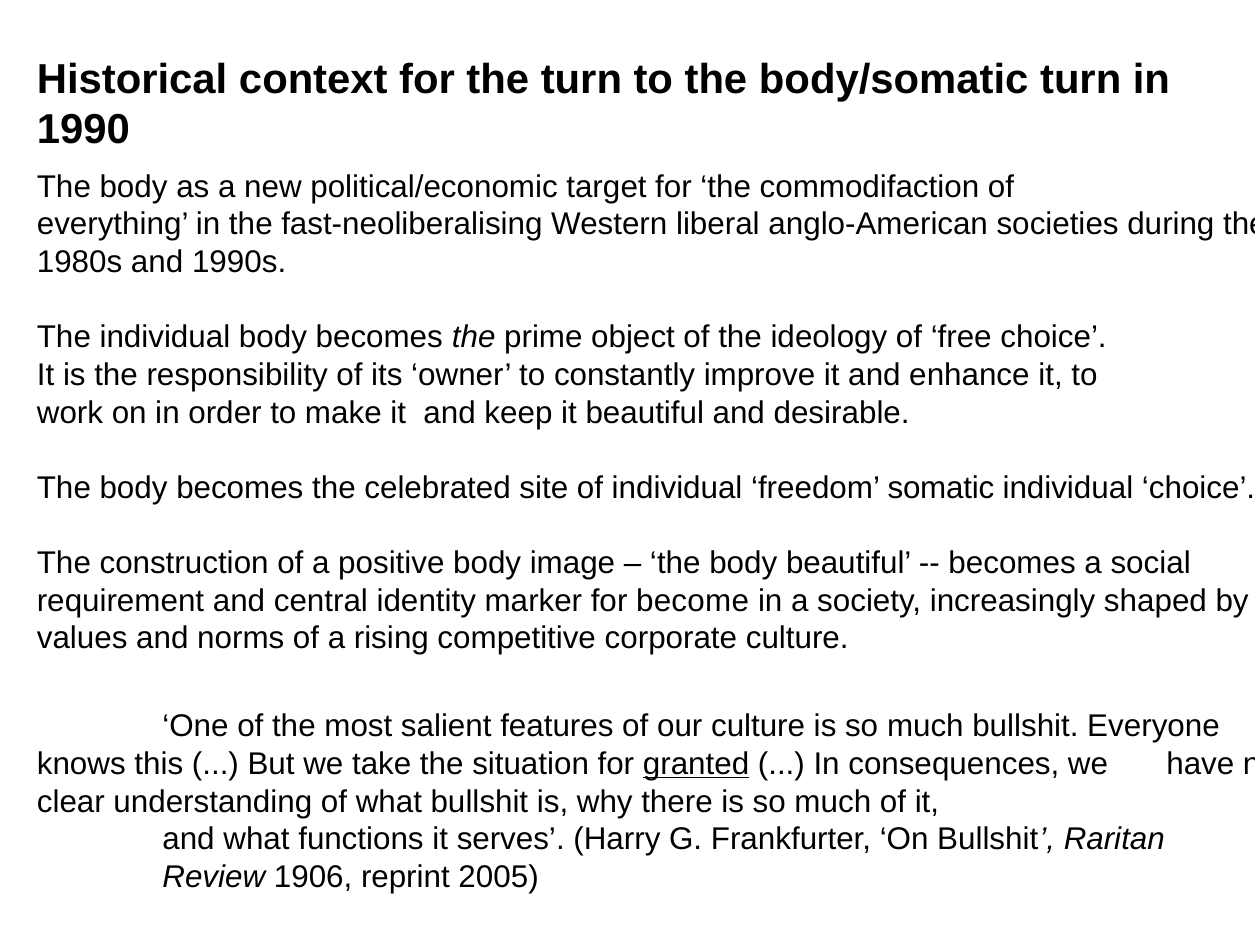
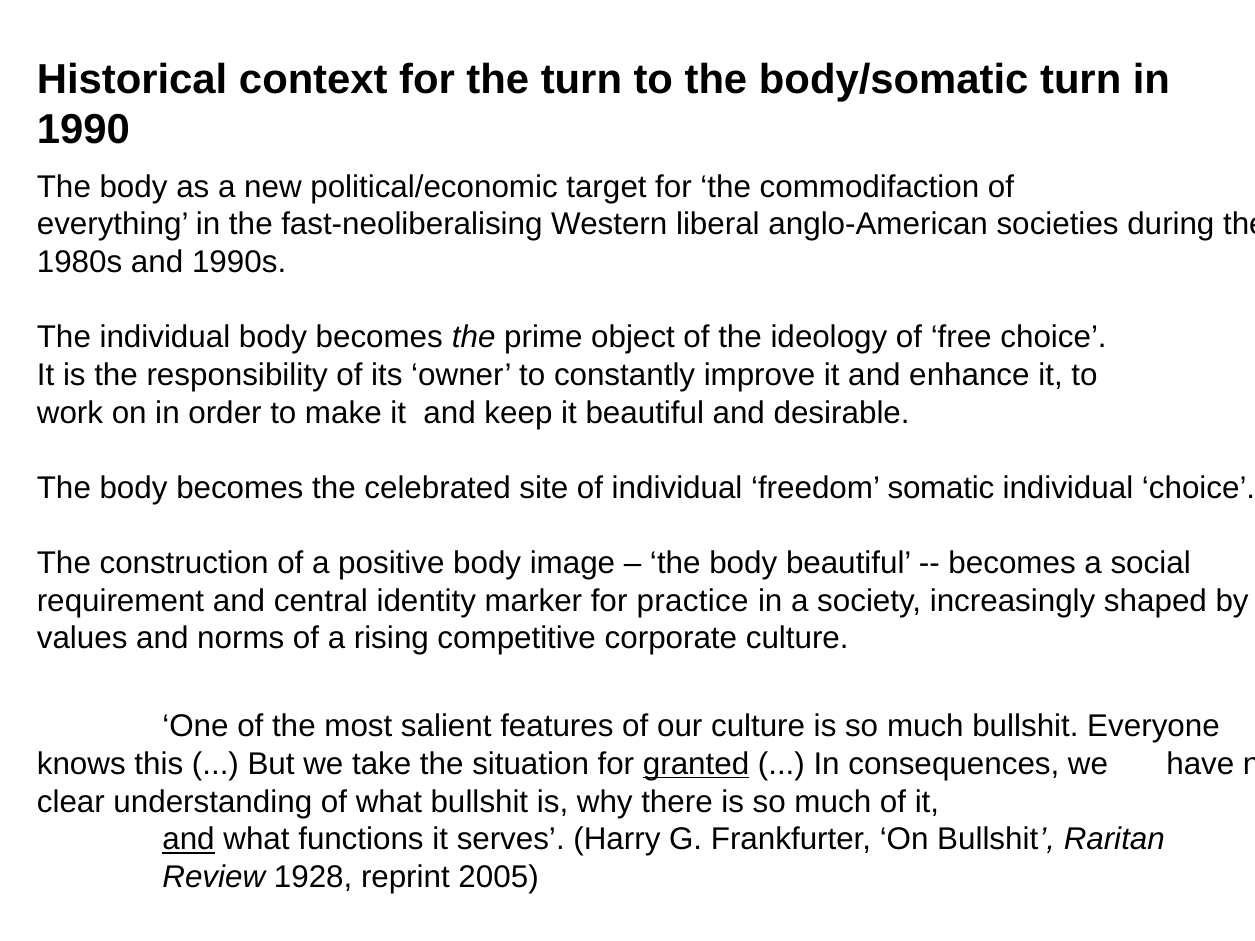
become: become -> practice
and at (189, 840) underline: none -> present
1906: 1906 -> 1928
